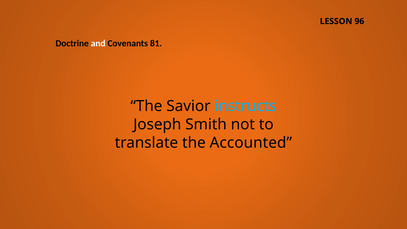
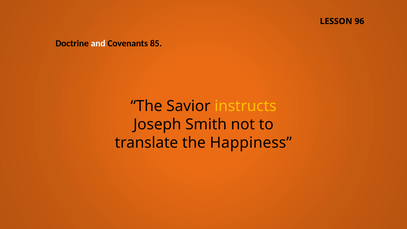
81: 81 -> 85
instructs colour: light blue -> yellow
Accounted: Accounted -> Happiness
